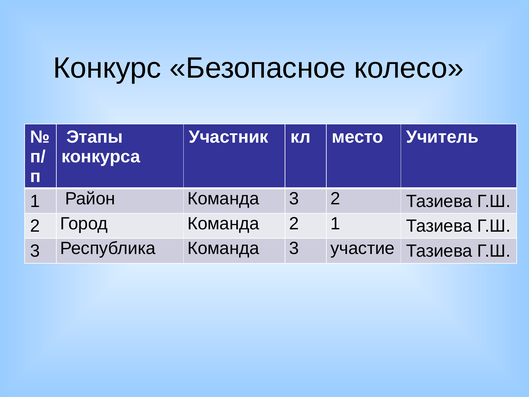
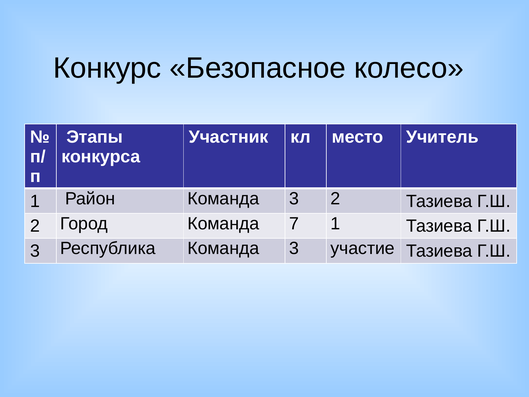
Команда 2: 2 -> 7
